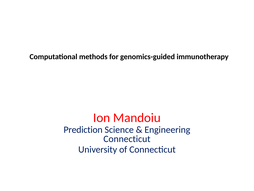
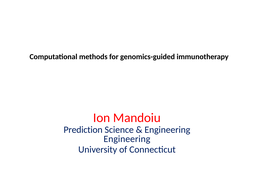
Connecticut at (127, 138): Connecticut -> Engineering
